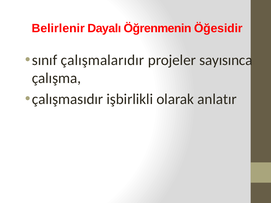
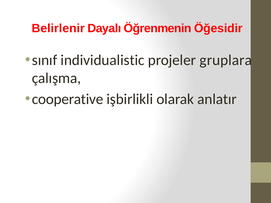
çalışmalarıdır: çalışmalarıdır -> individualistic
sayısınca: sayısınca -> gruplara
çalışmasıdır: çalışmasıdır -> cooperative
